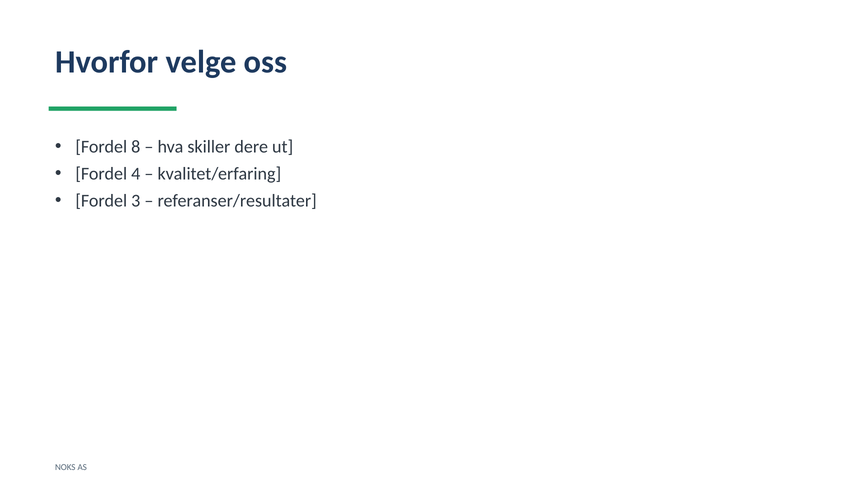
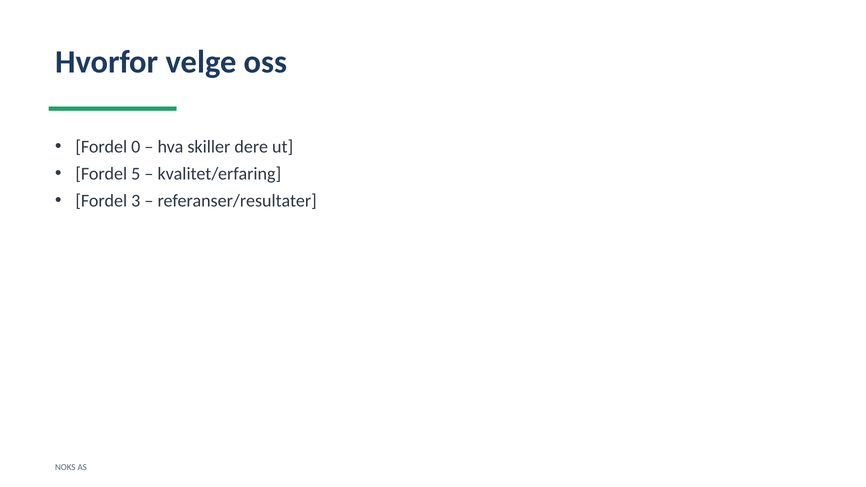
8: 8 -> 0
4: 4 -> 5
